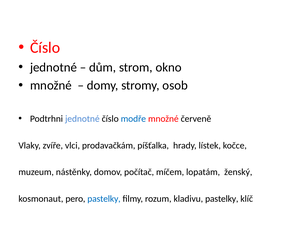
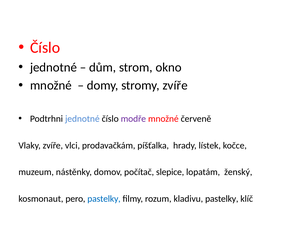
stromy osob: osob -> zvíře
modře colour: blue -> purple
míčem: míčem -> slepice
